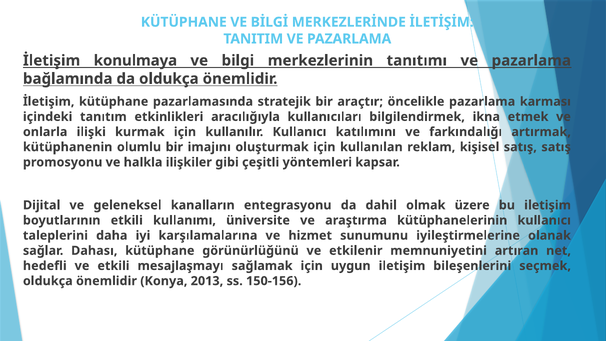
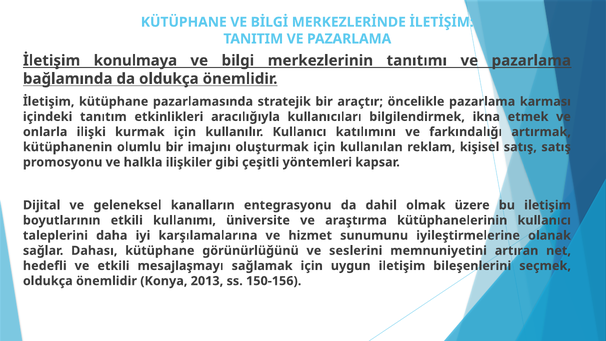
etkilenir: etkilenir -> seslerini
